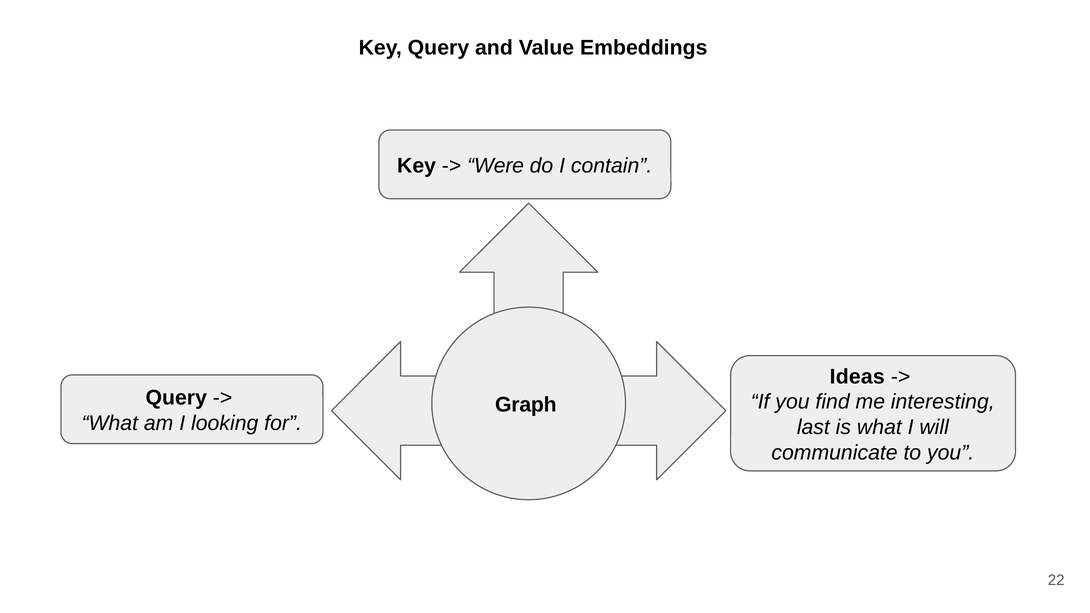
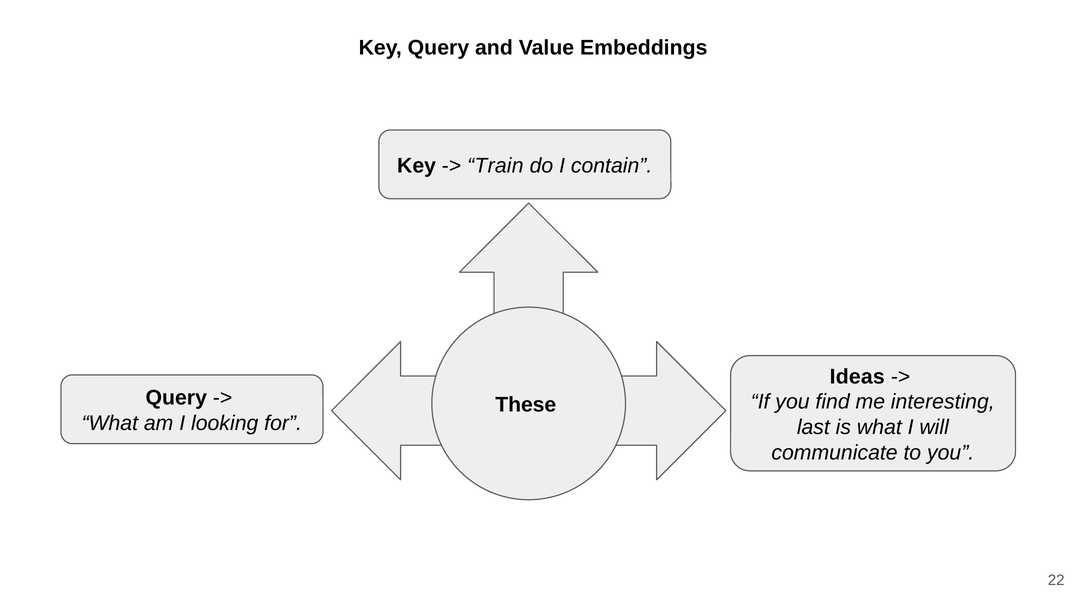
Were: Were -> Train
Graph: Graph -> These
